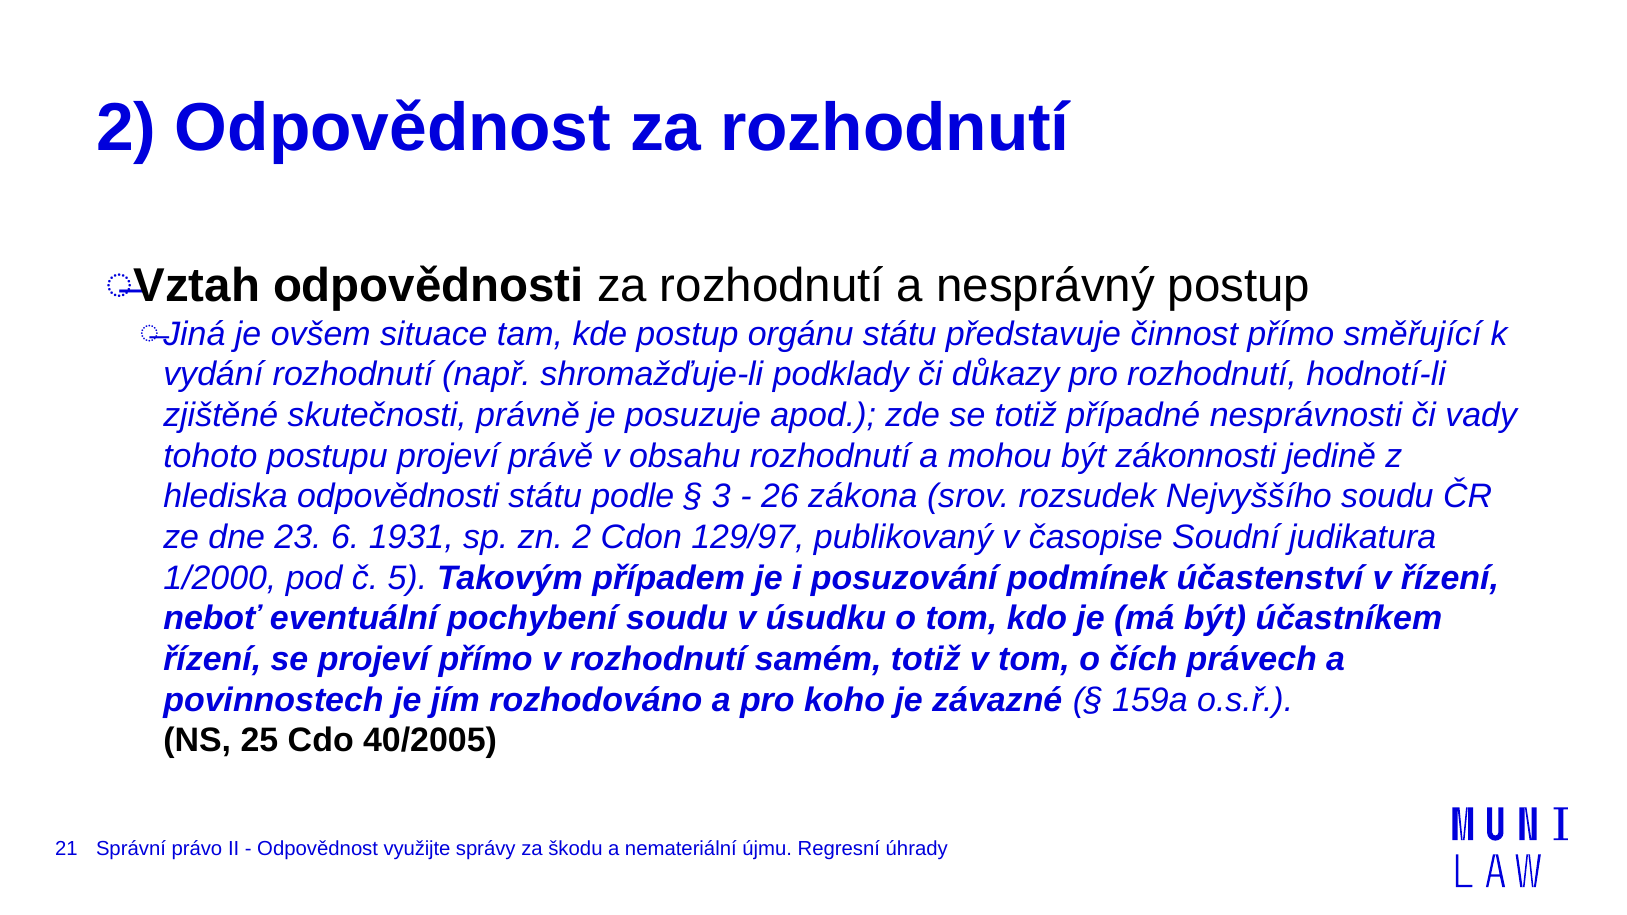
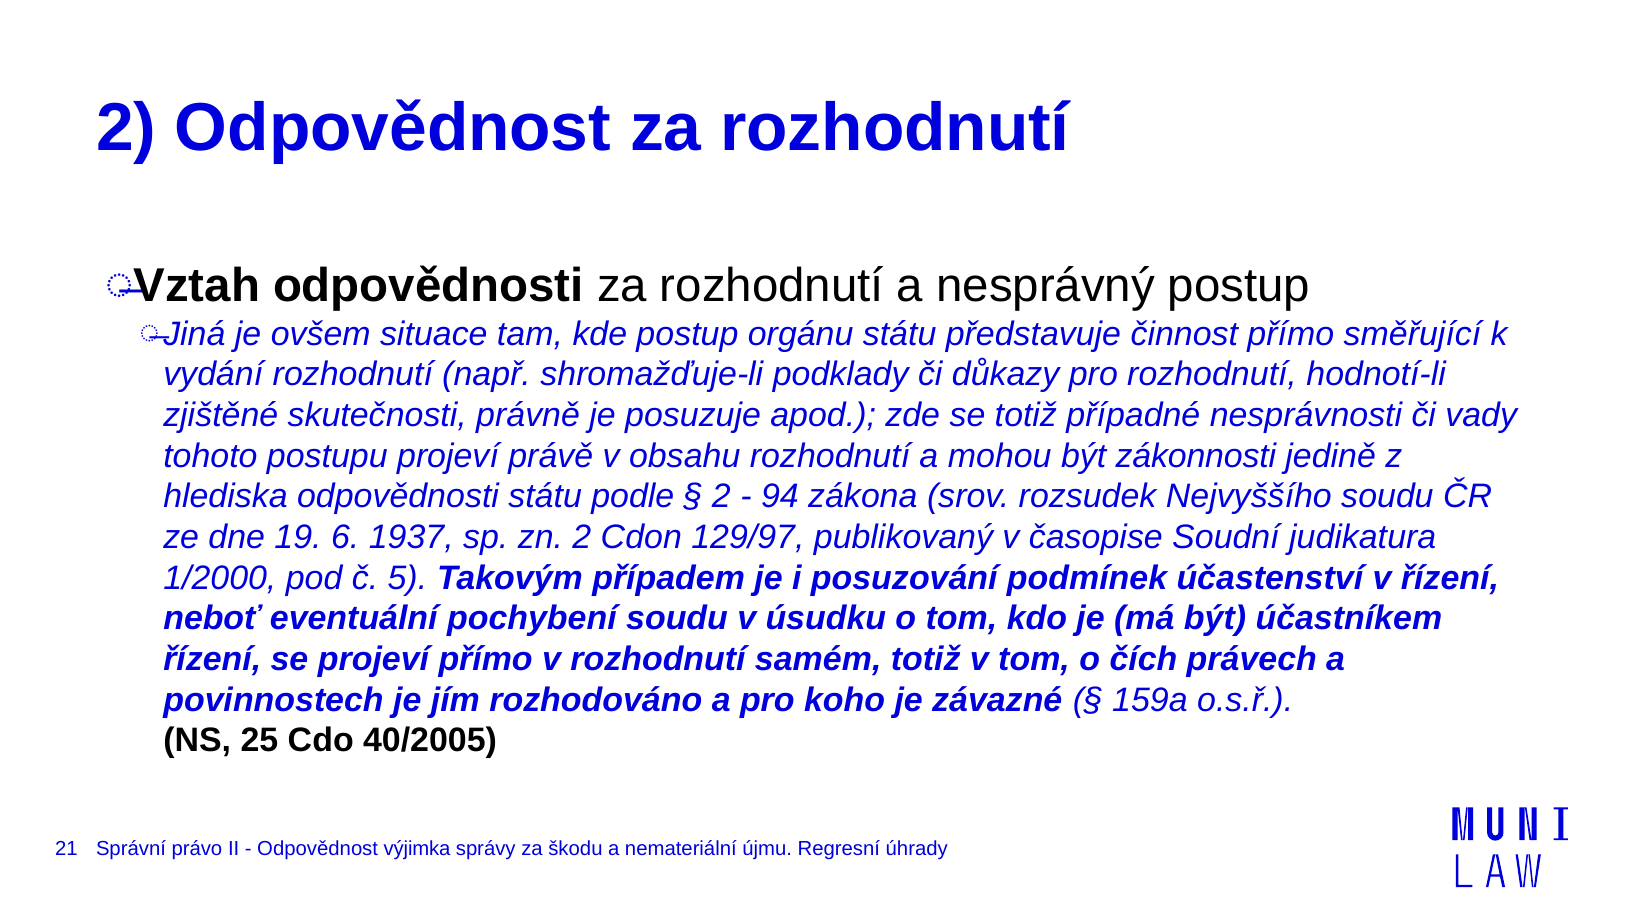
3 at (721, 497): 3 -> 2
26: 26 -> 94
23: 23 -> 19
1931: 1931 -> 1937
využijte: využijte -> výjimka
